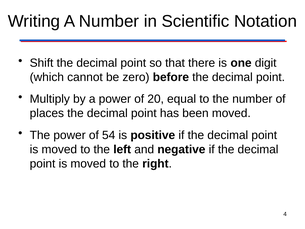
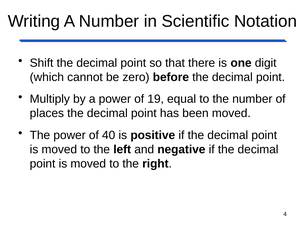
20: 20 -> 19
54: 54 -> 40
